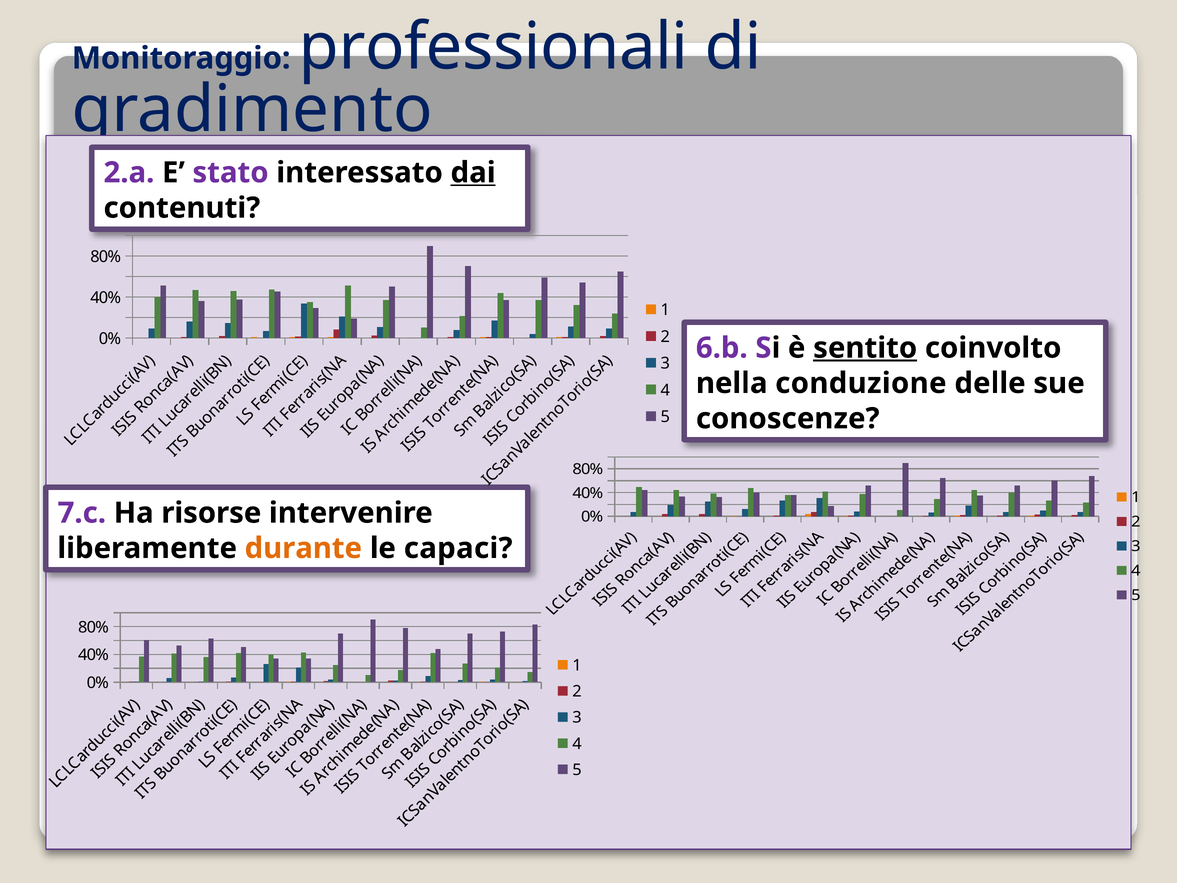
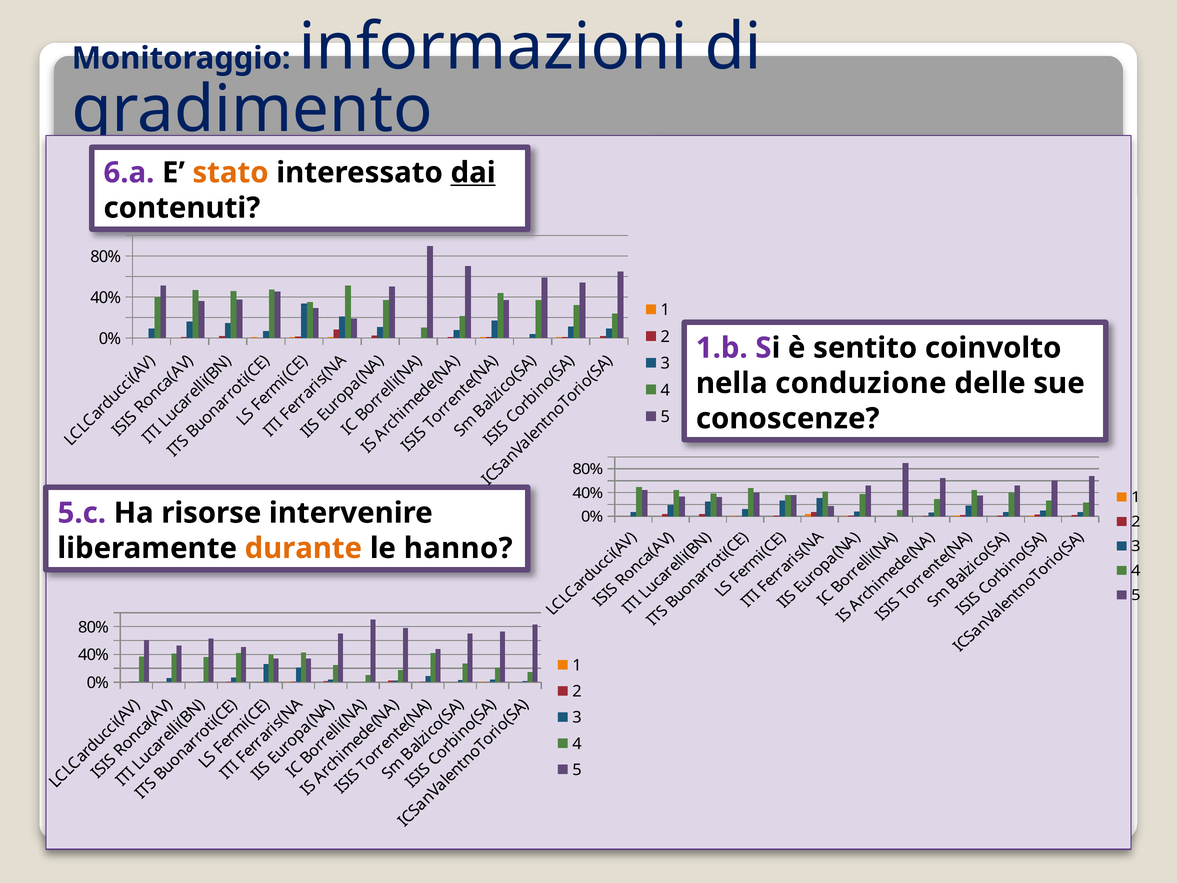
professionali: professionali -> informazioni
2.a: 2.a -> 6.a
stato colour: purple -> orange
6.b: 6.b -> 1.b
sentito underline: present -> none
7.c: 7.c -> 5.c
capaci: capaci -> hanno
